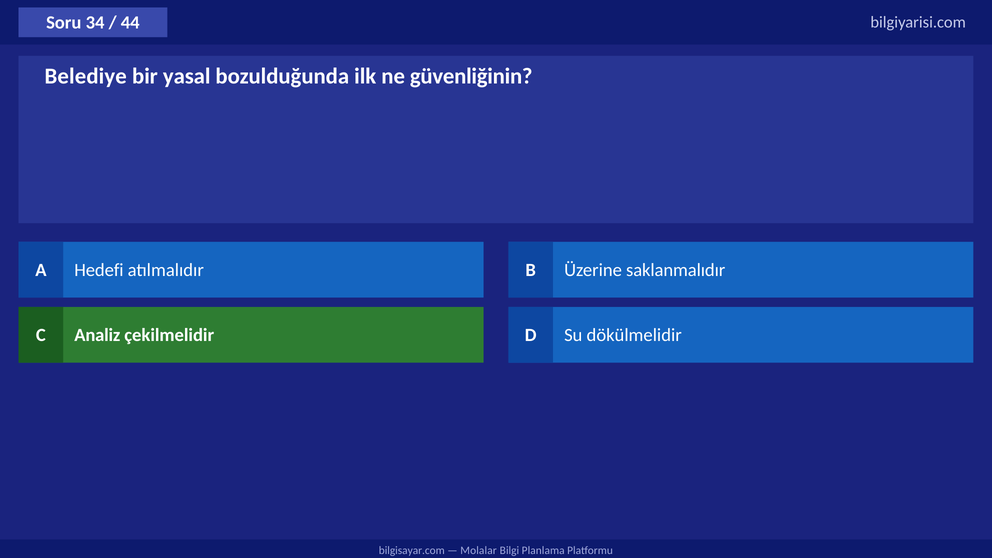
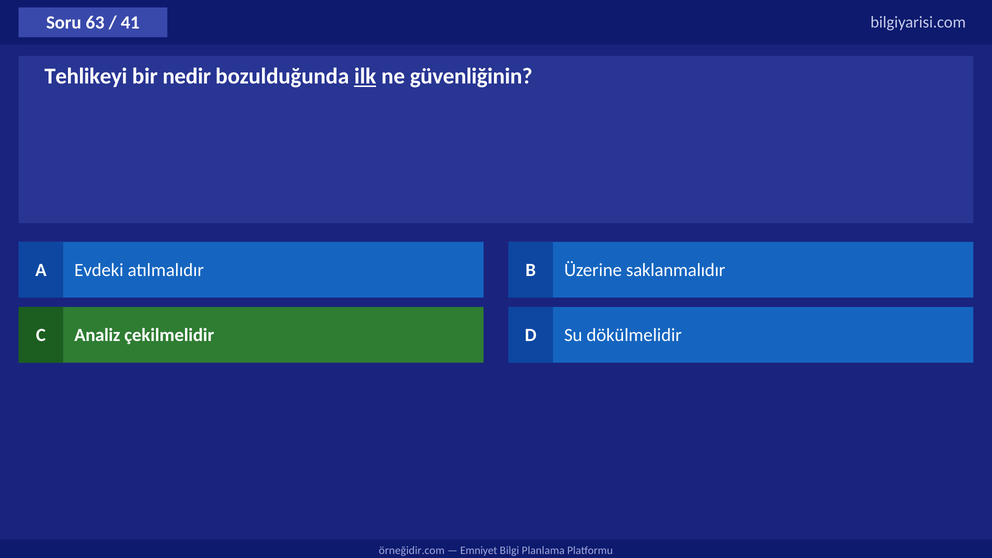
34: 34 -> 63
44: 44 -> 41
Belediye: Belediye -> Tehlikeyi
yasal: yasal -> nedir
ilk underline: none -> present
Hedefi: Hedefi -> Evdeki
bilgisayar.com: bilgisayar.com -> örneğidir.com
Molalar: Molalar -> Emniyet
